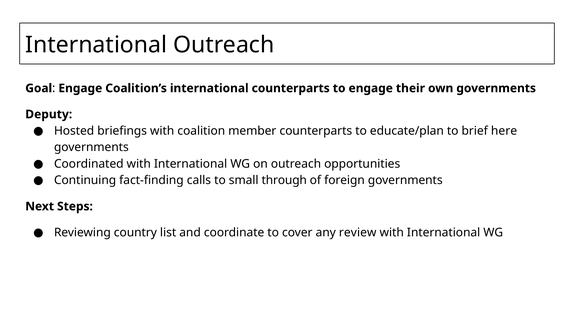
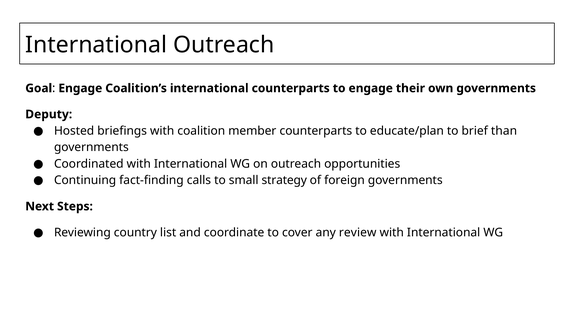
here: here -> than
through: through -> strategy
